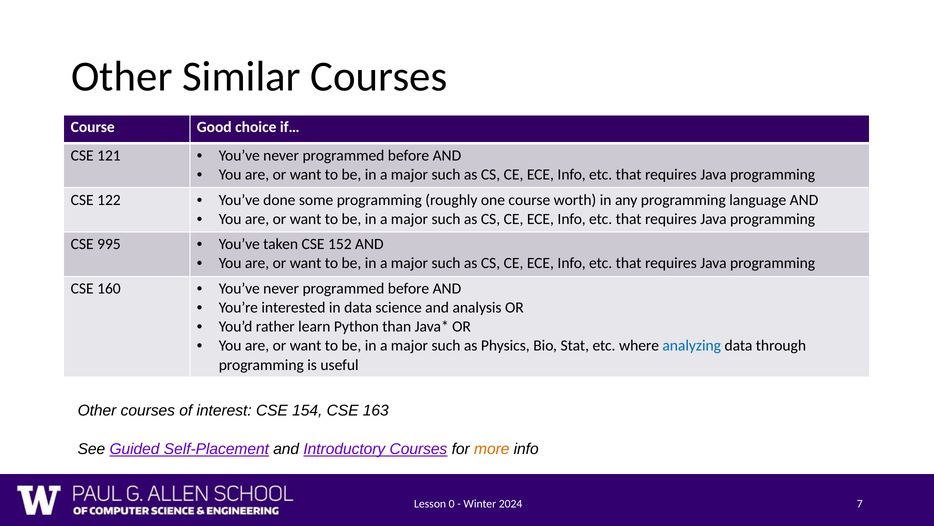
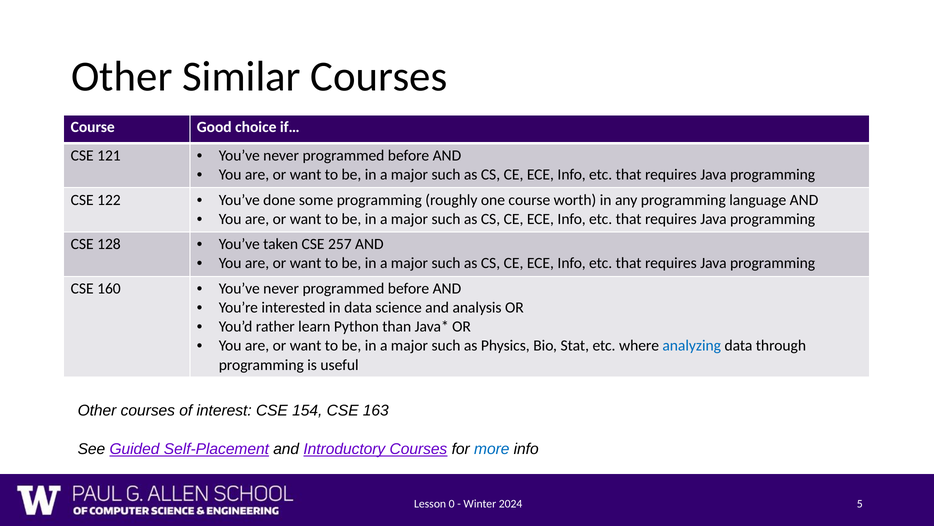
995: 995 -> 128
152: 152 -> 257
more colour: orange -> blue
7: 7 -> 5
